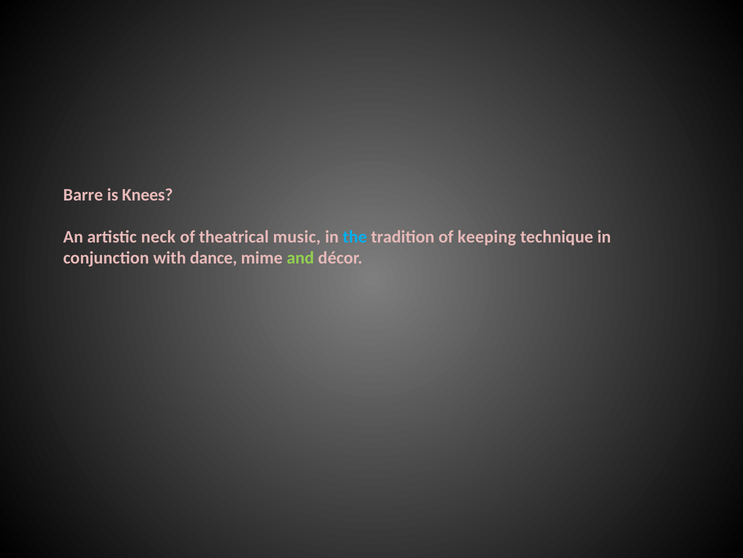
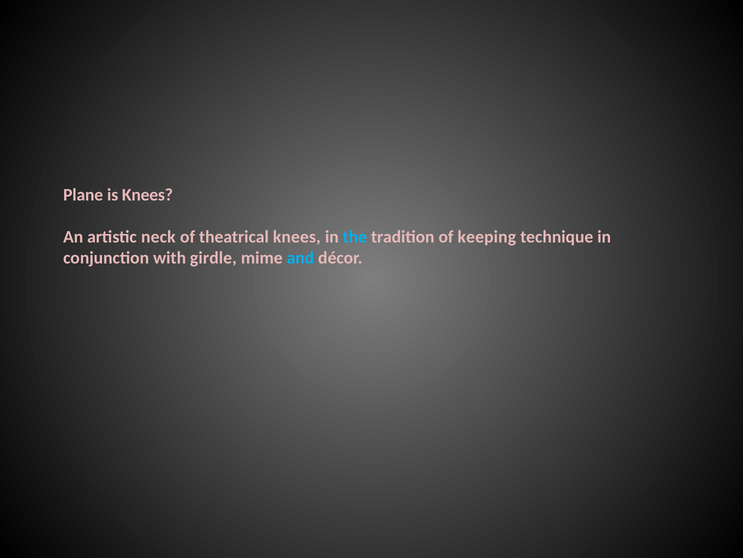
Barre: Barre -> Plane
theatrical music: music -> knees
dance: dance -> girdle
and colour: light green -> light blue
